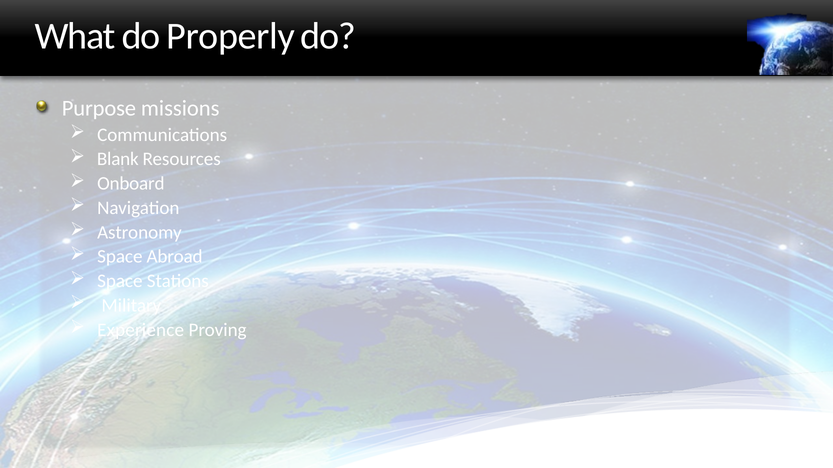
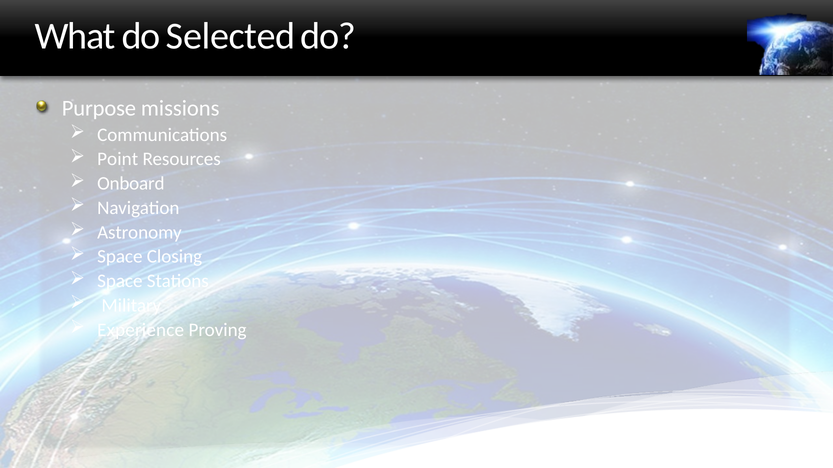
Properly: Properly -> Selected
Blank: Blank -> Point
Abroad: Abroad -> Closing
